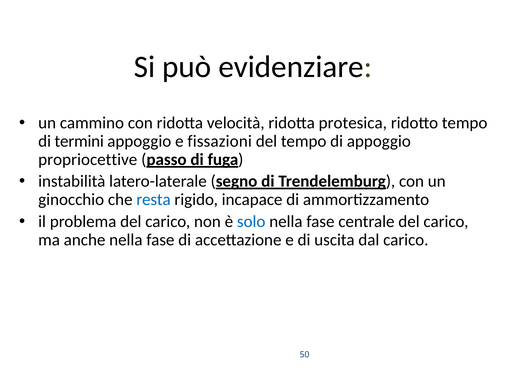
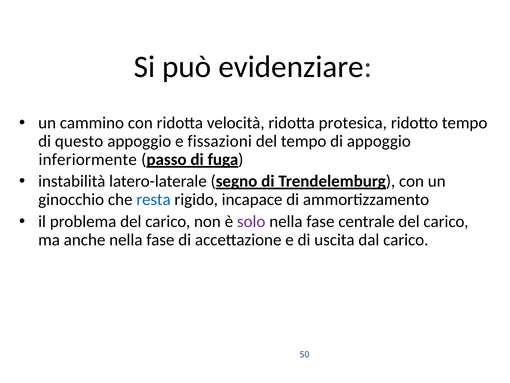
termini: termini -> questo
propriocettive: propriocettive -> inferiormente
solo colour: blue -> purple
